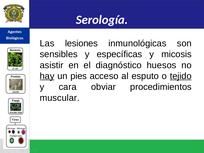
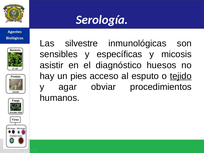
lesiones: lesiones -> silvestre
hay underline: present -> none
cara: cara -> agar
muscular: muscular -> humanos
